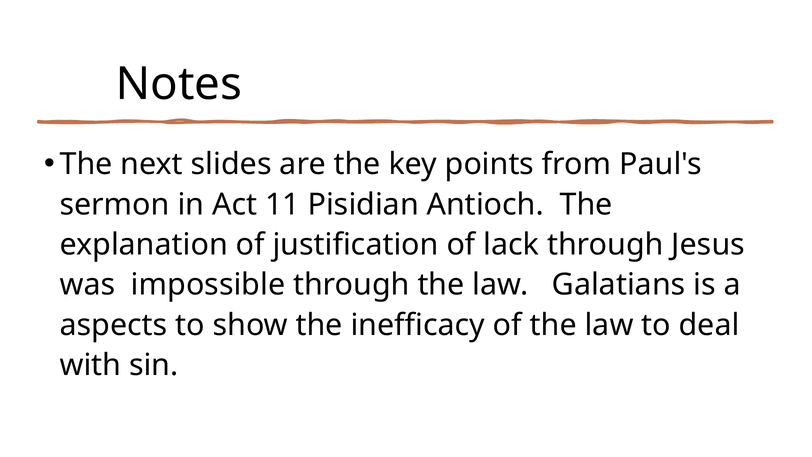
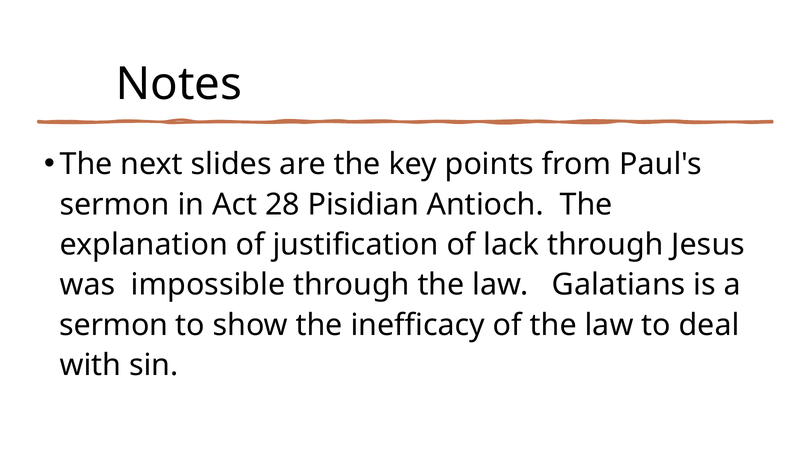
11: 11 -> 28
aspects at (114, 325): aspects -> sermon
